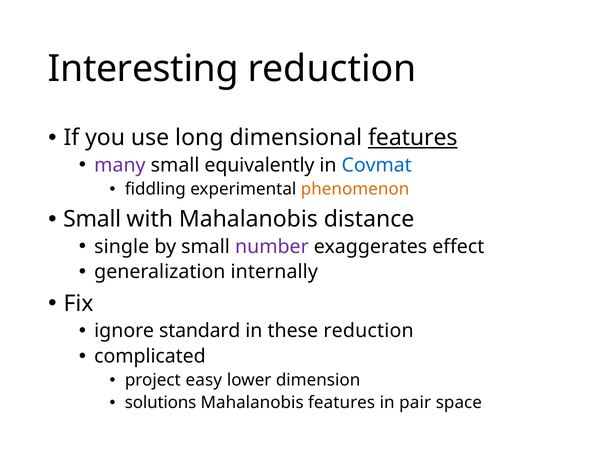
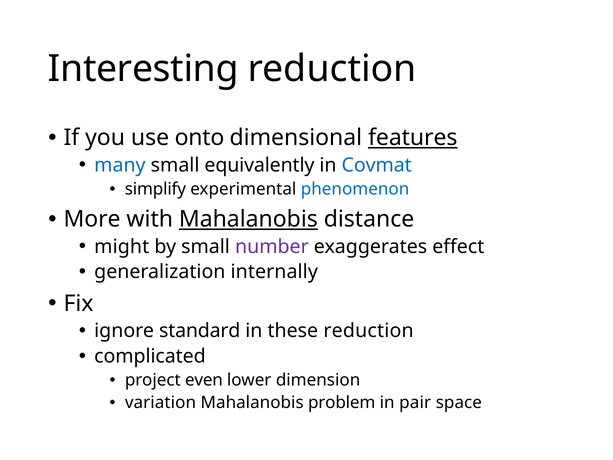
long: long -> onto
many colour: purple -> blue
fiddling: fiddling -> simplify
phenomenon colour: orange -> blue
Small at (92, 219): Small -> More
Mahalanobis at (248, 219) underline: none -> present
single: single -> might
easy: easy -> even
solutions: solutions -> variation
Mahalanobis features: features -> problem
